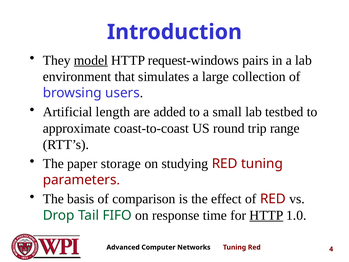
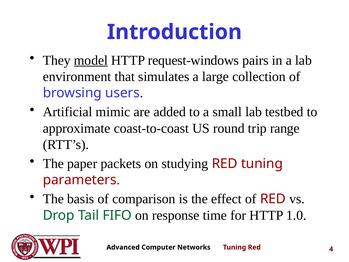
length: length -> mimic
storage: storage -> packets
HTTP at (266, 215) underline: present -> none
